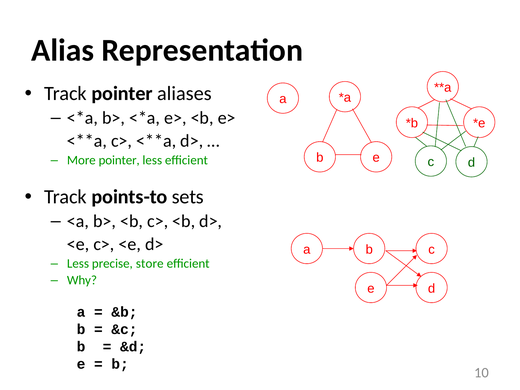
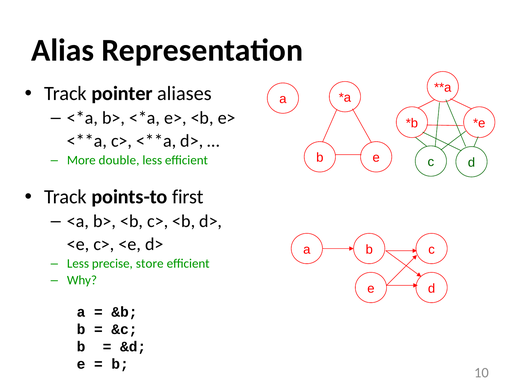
More pointer: pointer -> double
sets: sets -> first
